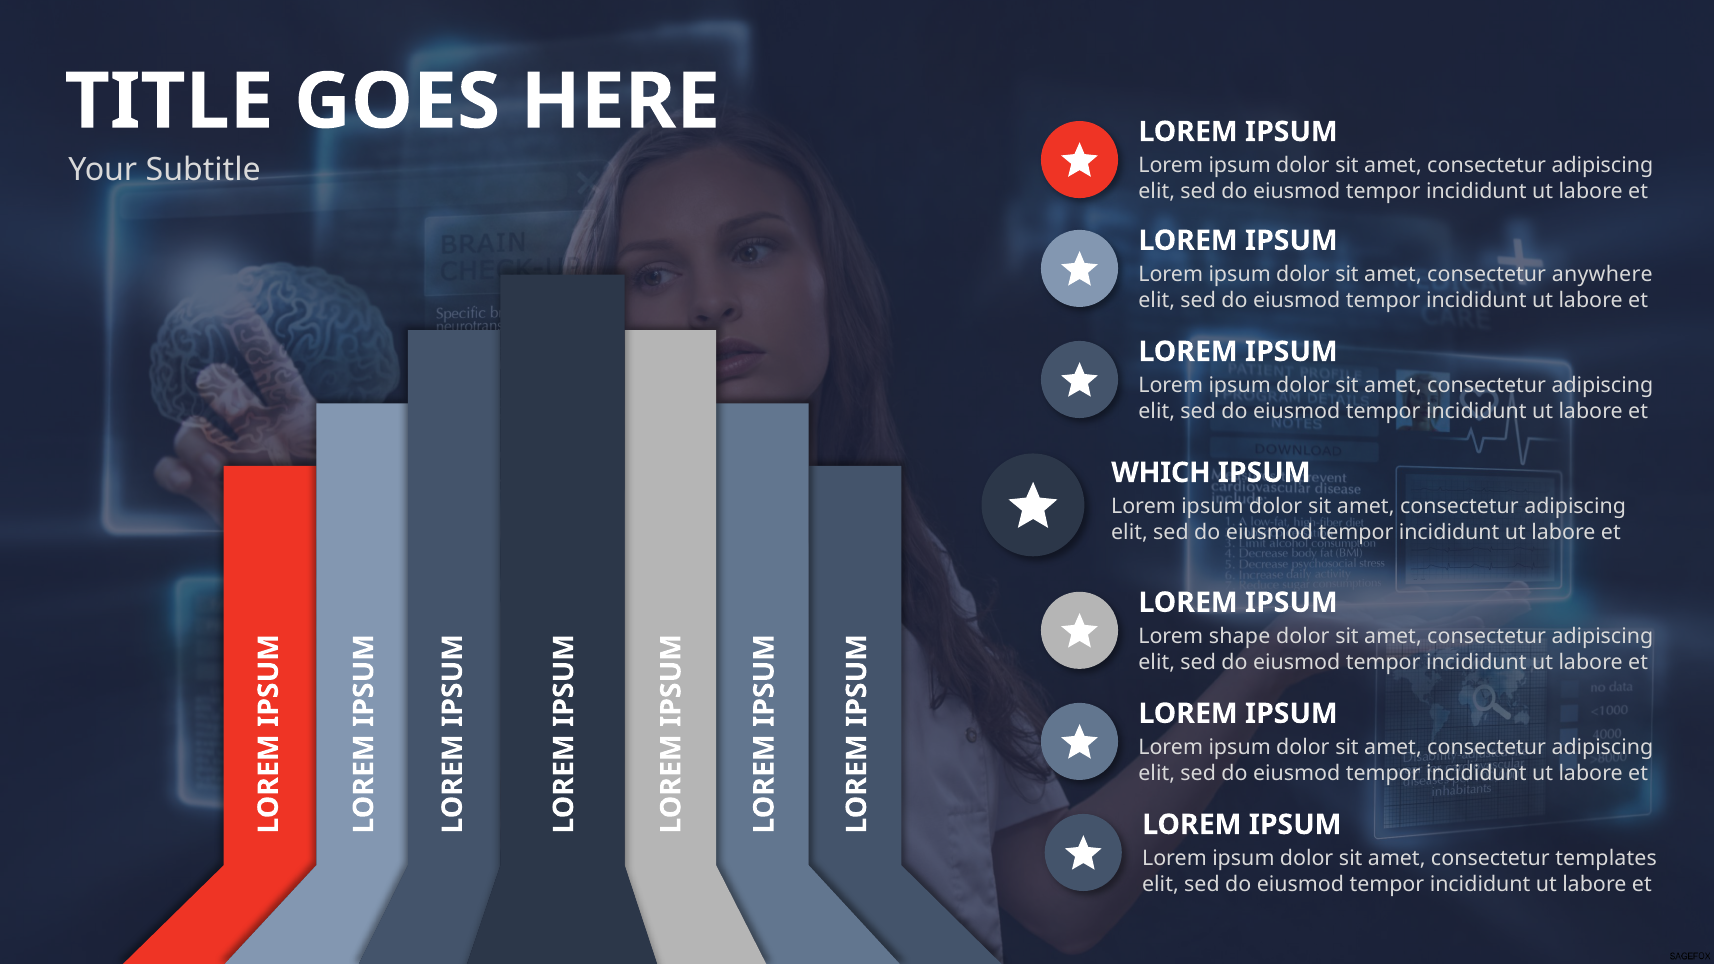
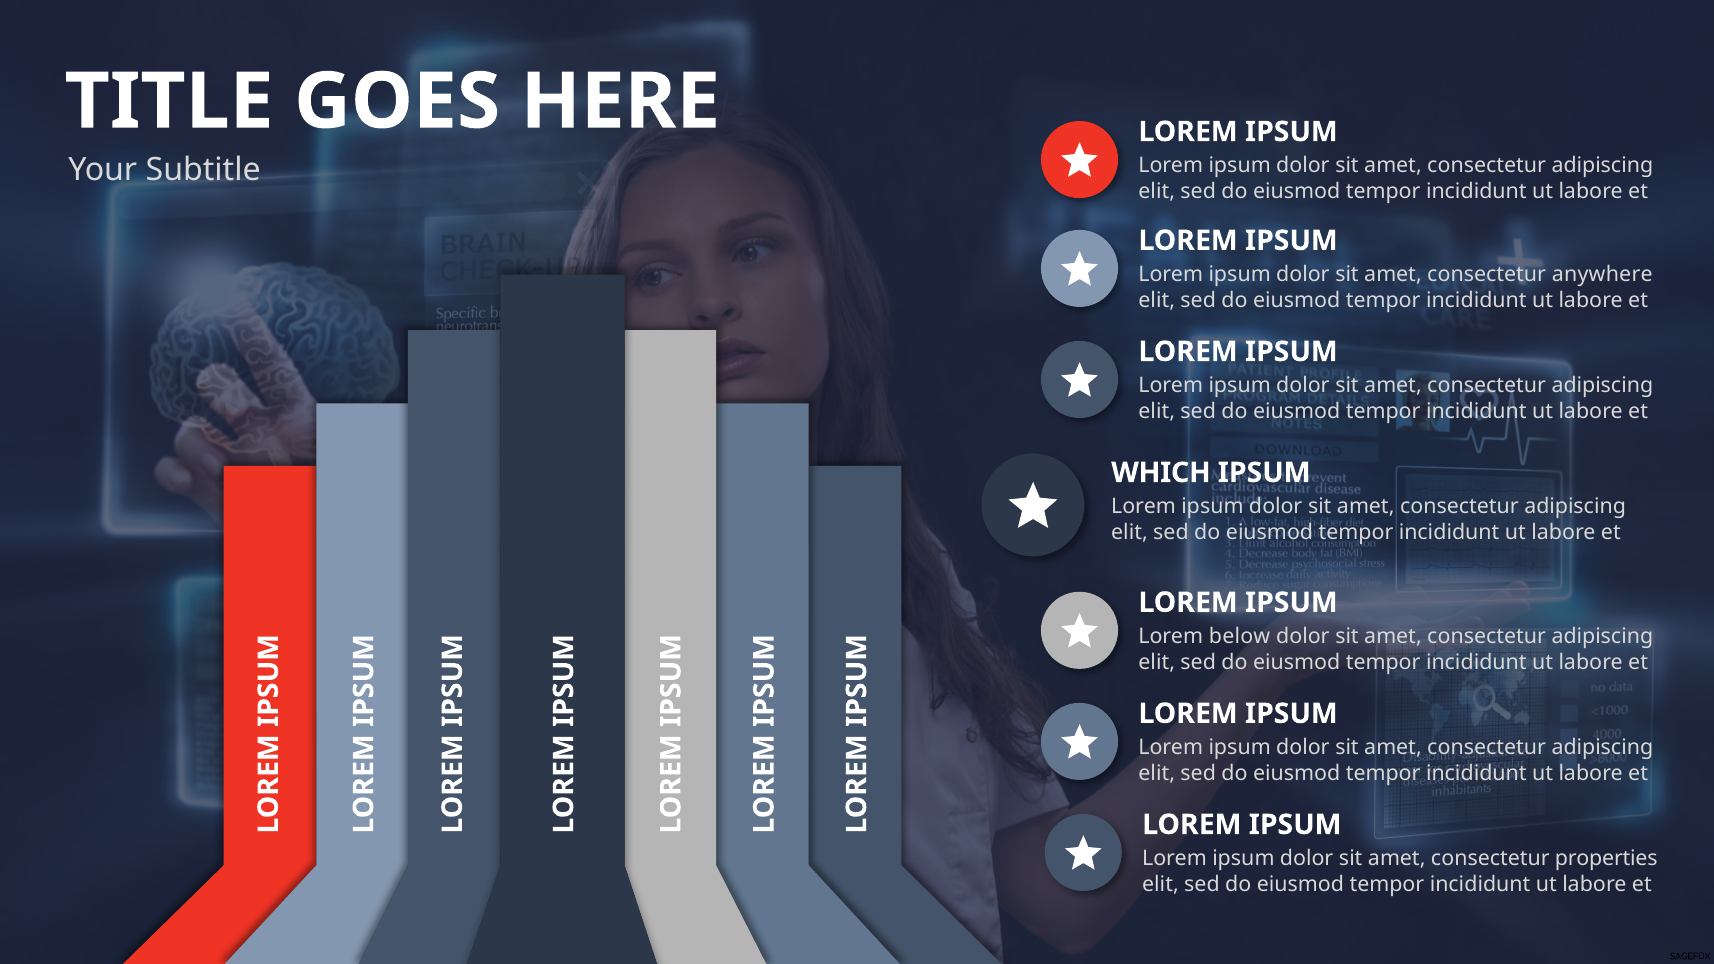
shape: shape -> below
templates: templates -> properties
